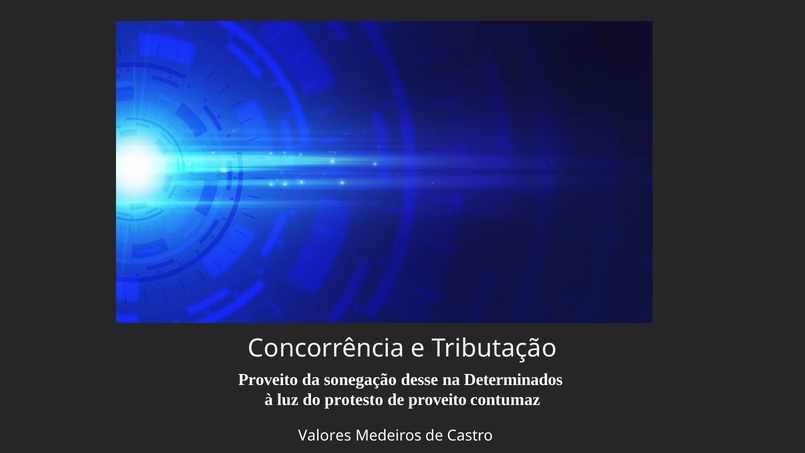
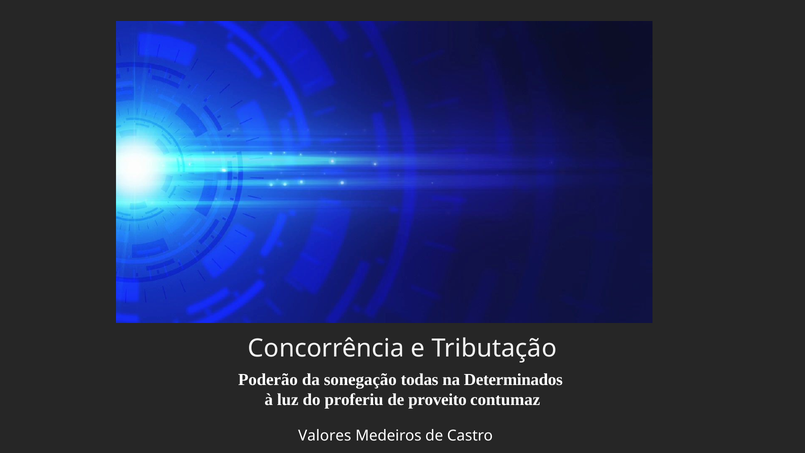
Proveito at (268, 380): Proveito -> Poderão
desse: desse -> todas
protesto: protesto -> proferiu
